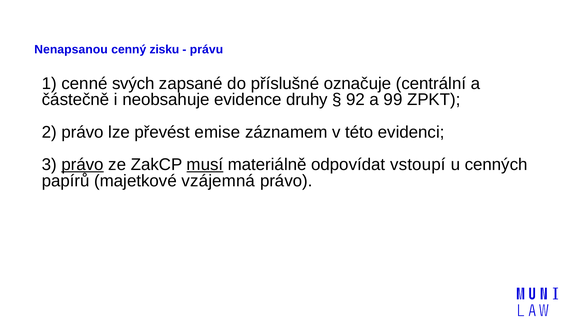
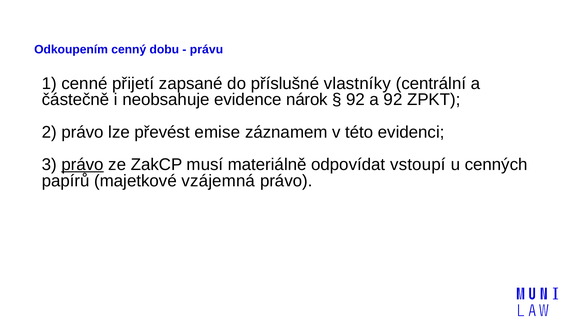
Nenapsanou: Nenapsanou -> Odkoupením
zisku: zisku -> dobu
svých: svých -> přijetí
označuje: označuje -> vlastníky
druhy: druhy -> nárok
a 99: 99 -> 92
musí underline: present -> none
